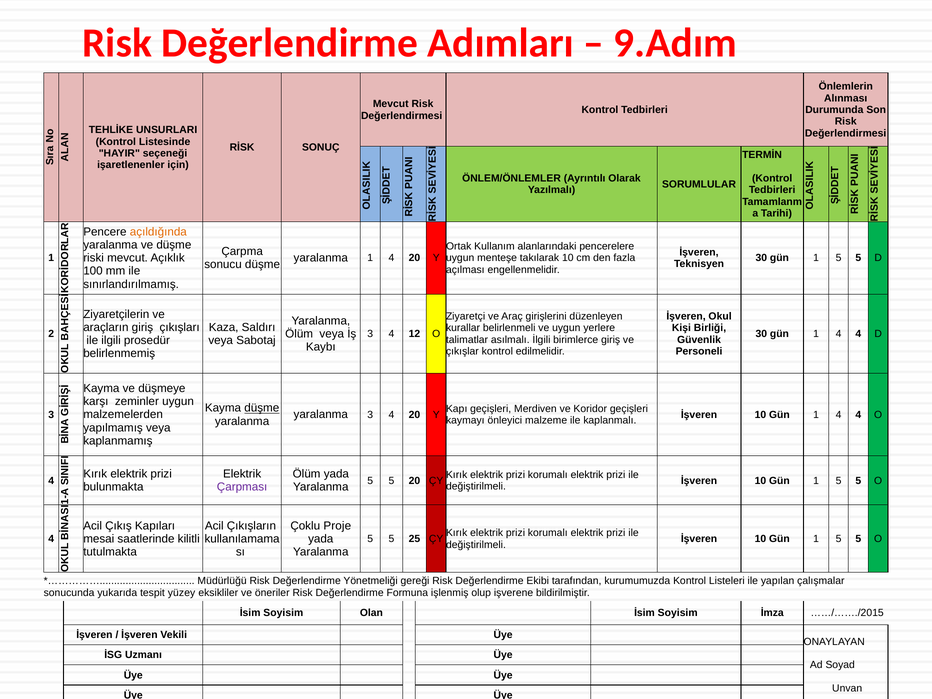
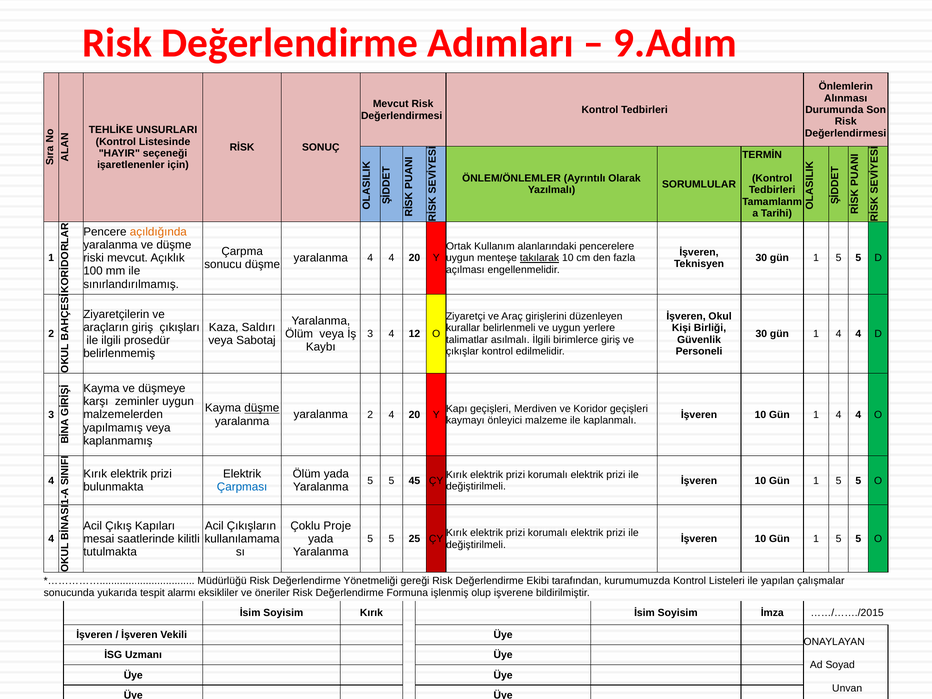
yaralanma 1: 1 -> 4
takılarak underline: none -> present
yaralanma 3: 3 -> 2
5 20: 20 -> 45
Çarpması colour: purple -> blue
yüzey: yüzey -> alarmı
Soyisim Olan: Olan -> Kırık
